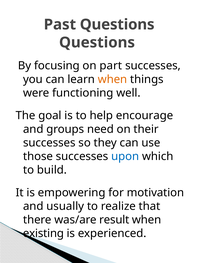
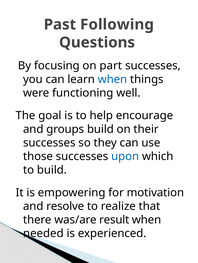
Past Questions: Questions -> Following
when at (112, 80) colour: orange -> blue
groups need: need -> build
usually: usually -> resolve
existing: existing -> needed
